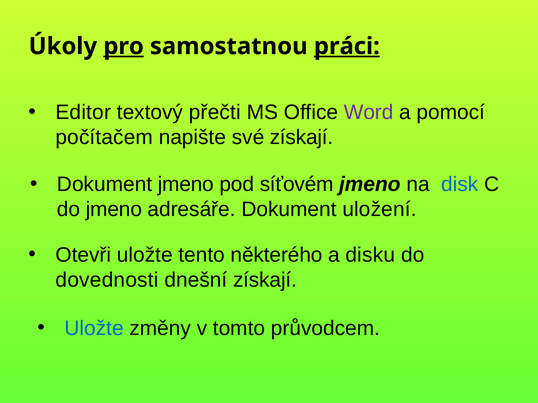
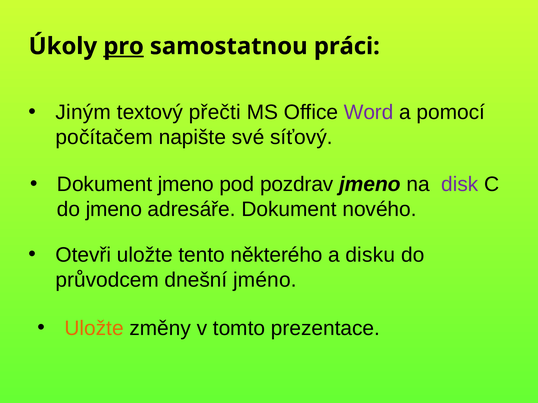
práci underline: present -> none
Editor: Editor -> Jiným
své získají: získají -> síťový
síťovém: síťovém -> pozdrav
disk colour: blue -> purple
uložení: uložení -> nového
dovednosti: dovednosti -> průvodcem
dnešní získají: získají -> jméno
Uložte at (94, 329) colour: blue -> orange
průvodcem: průvodcem -> prezentace
